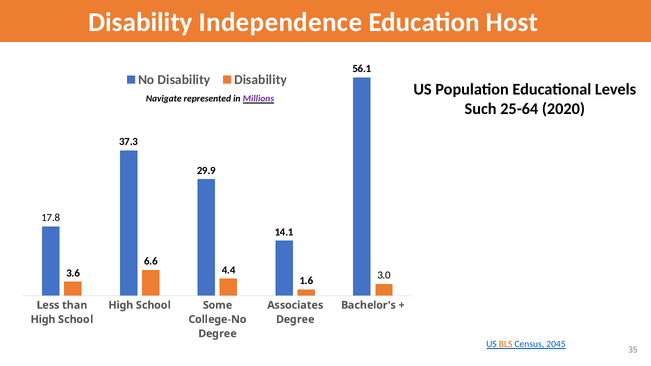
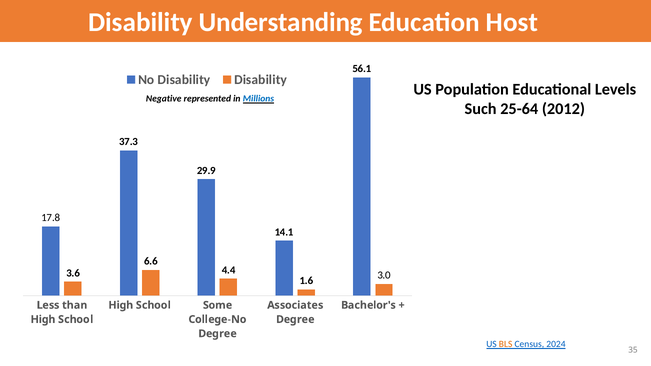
Independence: Independence -> Understanding
Navigate: Navigate -> Negative
Millions colour: purple -> blue
2020: 2020 -> 2012
2045: 2045 -> 2024
